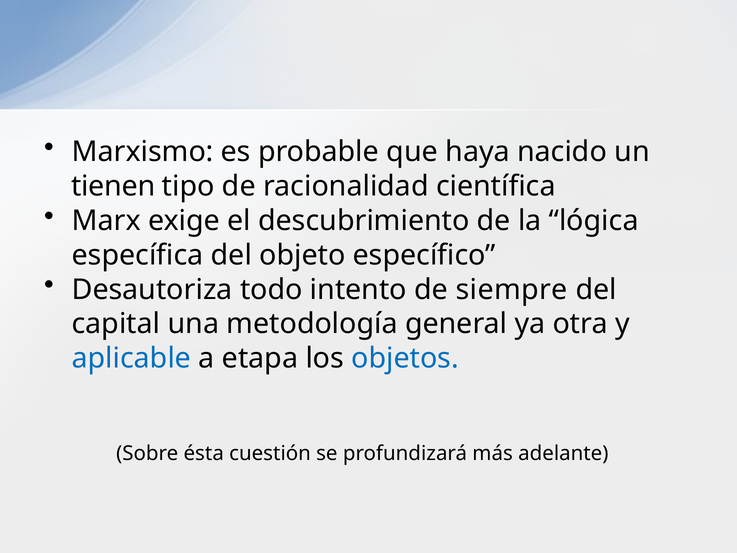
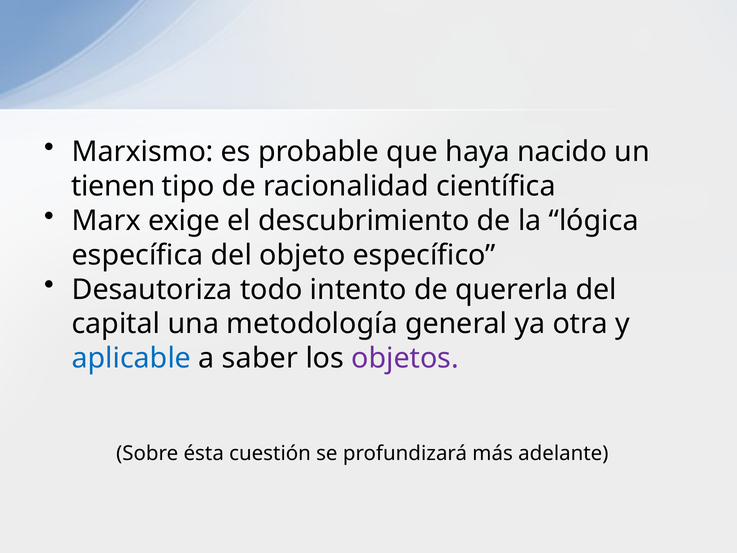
siempre: siempre -> quererla
etapa: etapa -> saber
objetos colour: blue -> purple
